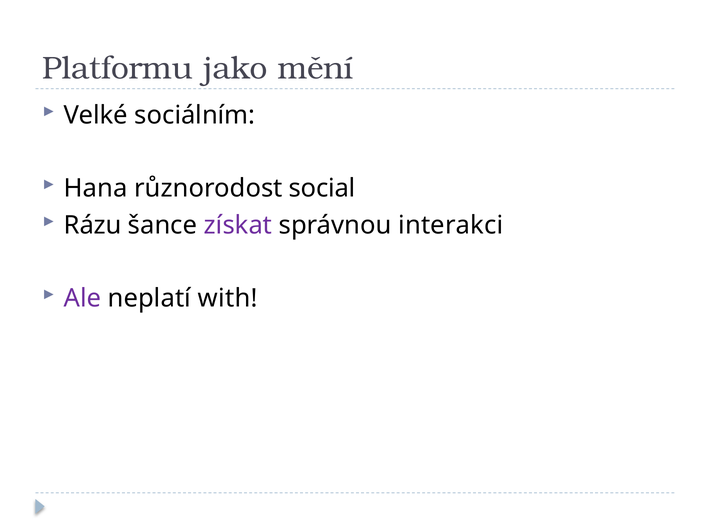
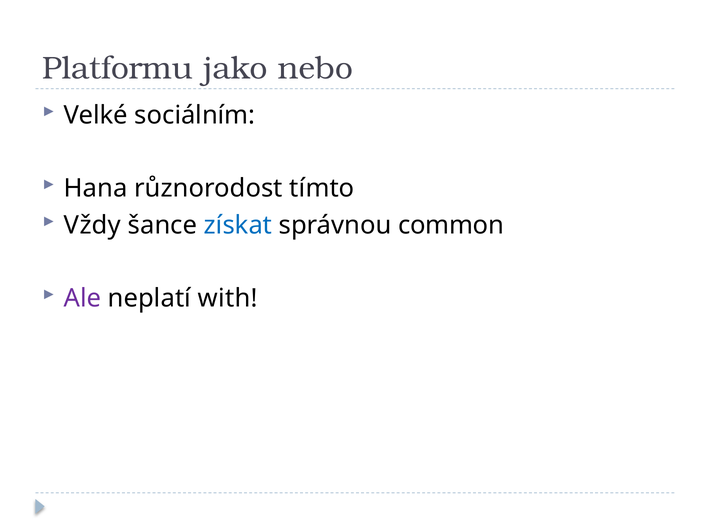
mění: mění -> nebo
social: social -> tímto
Rázu: Rázu -> Vždy
získat colour: purple -> blue
interakci: interakci -> common
